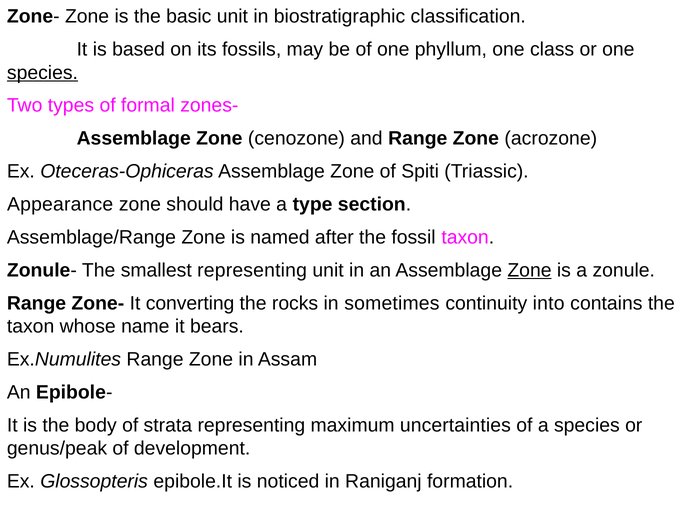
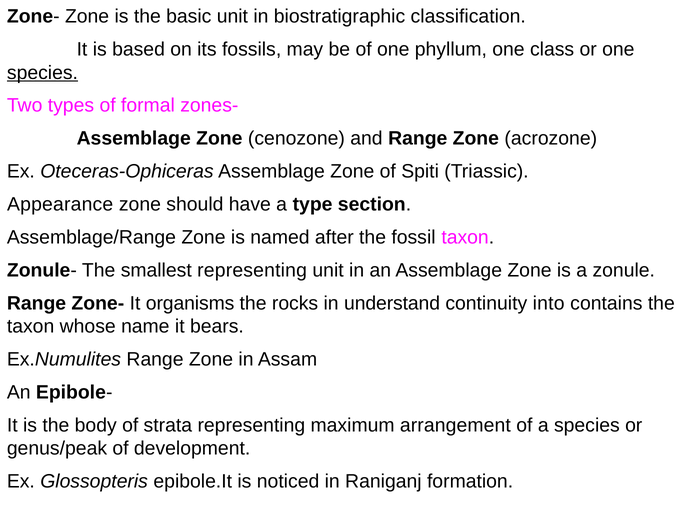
Zone at (529, 270) underline: present -> none
converting: converting -> organisms
sometimes: sometimes -> understand
uncertainties: uncertainties -> arrangement
